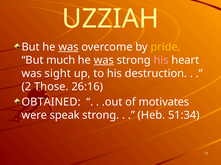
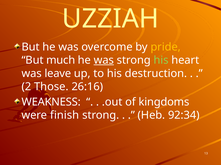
was at (68, 47) underline: present -> none
his at (161, 60) colour: pink -> light green
sight: sight -> leave
OBTAINED: OBTAINED -> WEAKNESS
motivates: motivates -> kingdoms
speak: speak -> finish
51:34: 51:34 -> 92:34
